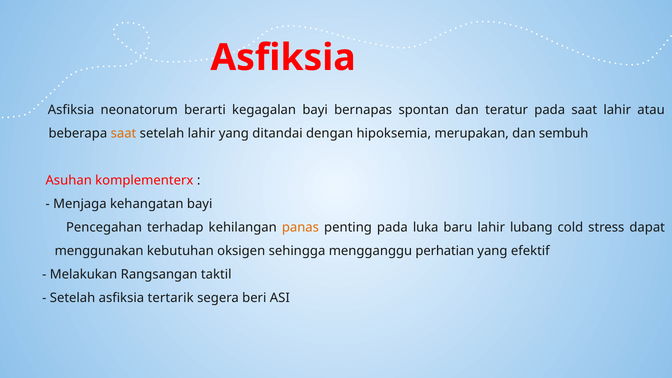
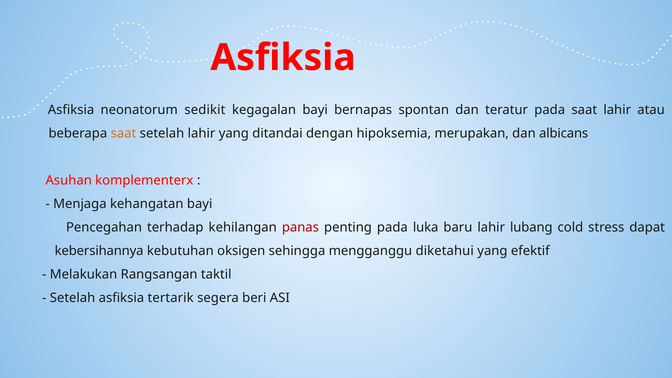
berarti: berarti -> sedikit
sembuh: sembuh -> albicans
panas colour: orange -> red
menggunakan: menggunakan -> kebersihannya
perhatian: perhatian -> diketahui
